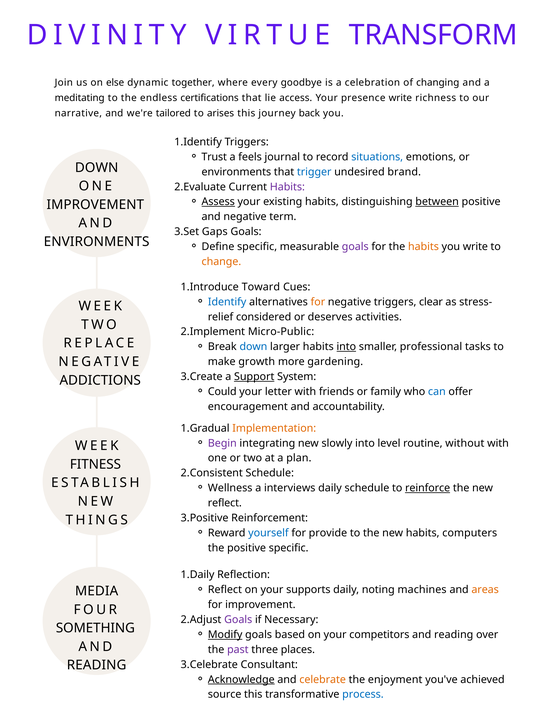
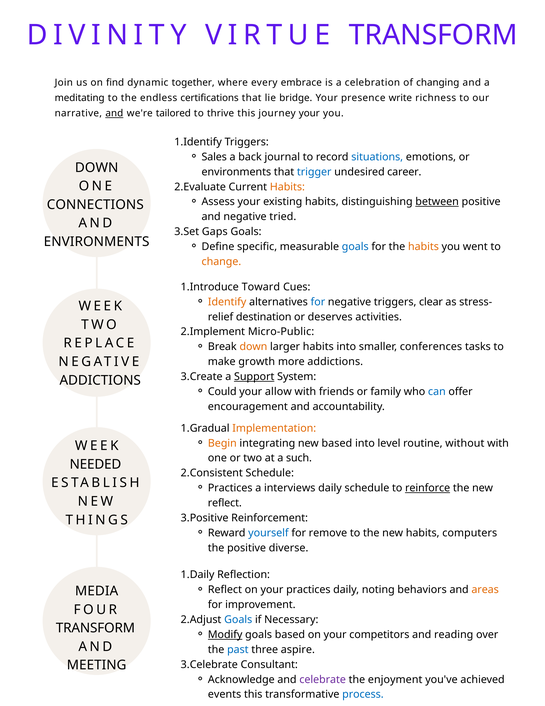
else: else -> find
goodbye: goodbye -> embrace
access: access -> bridge
and at (114, 113) underline: none -> present
arises: arises -> thrive
journey back: back -> your
Trust: Trust -> Sales
feels: feels -> back
brand: brand -> career
Habits at (287, 187) colour: purple -> orange
Assess underline: present -> none
IMPROVEMENT at (95, 204): IMPROVEMENT -> CONNECTIONS
term: term -> tried
goals at (355, 246) colour: purple -> blue
you write: write -> went
Identify colour: blue -> orange
for at (318, 302) colour: orange -> blue
considered: considered -> destination
down at (253, 346) colour: blue -> orange
into at (346, 346) underline: present -> none
professional: professional -> conferences
more gardening: gardening -> addictions
letter: letter -> allow
Begin colour: purple -> orange
new slowly: slowly -> based
plan: plan -> such
FITNESS: FITNESS -> NEEDED
Wellness at (230, 488): Wellness -> Practices
provide: provide -> remove
positive specific: specific -> diverse
your supports: supports -> practices
machines: machines -> behaviors
Goals at (238, 619) colour: purple -> blue
SOMETHING at (95, 627): SOMETHING -> TRANSFORM
past colour: purple -> blue
places: places -> aspire
READING at (97, 664): READING -> MEETING
Acknowledge underline: present -> none
celebrate colour: orange -> purple
source: source -> events
